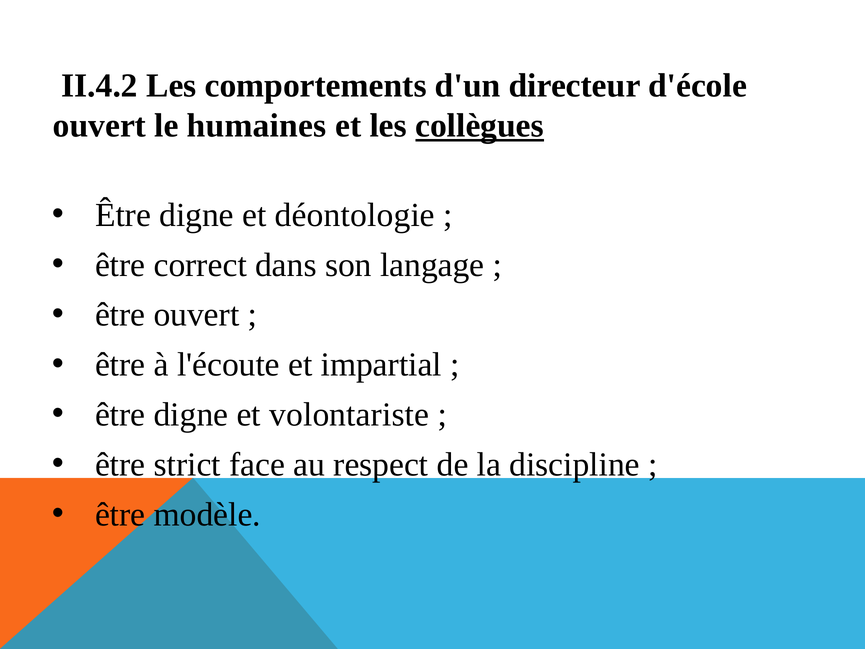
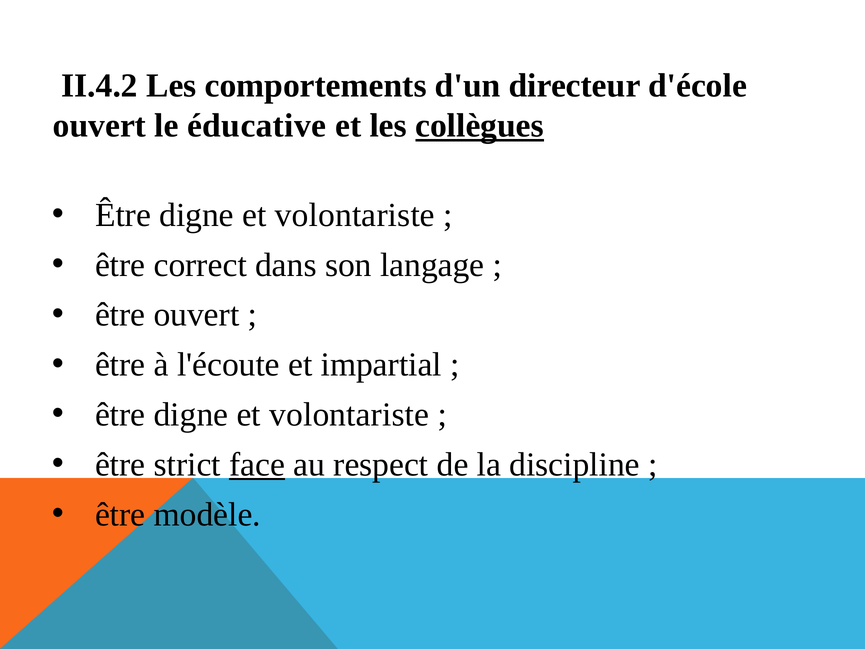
humaines: humaines -> éducative
déontologie at (355, 215): déontologie -> volontariste
face underline: none -> present
